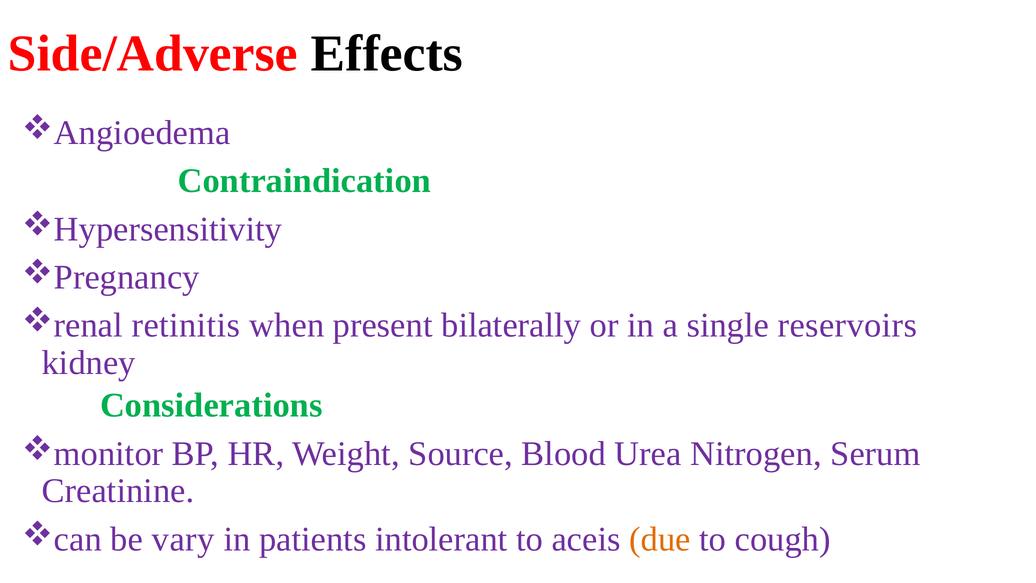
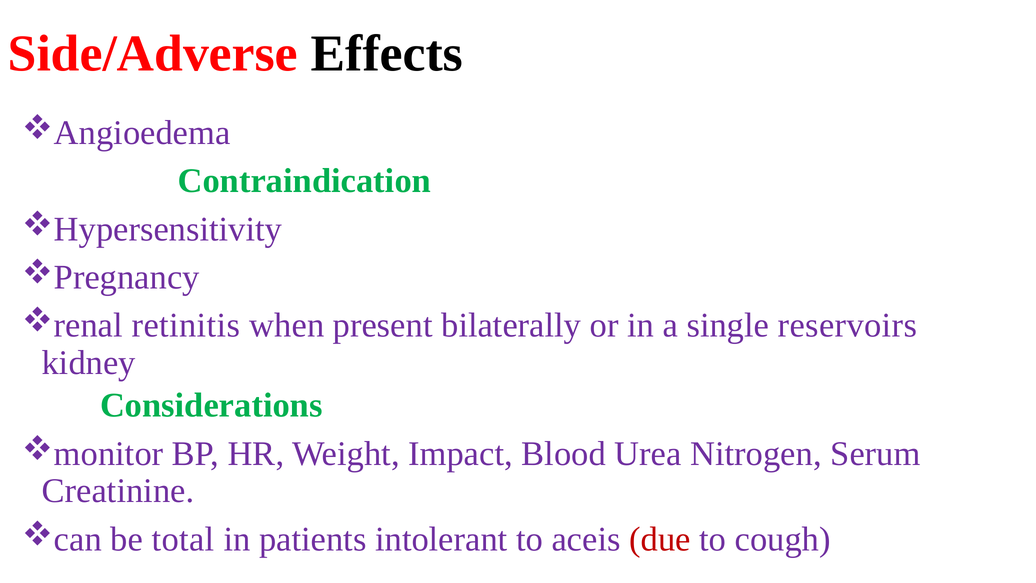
Source: Source -> Impact
vary: vary -> total
due colour: orange -> red
